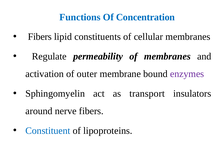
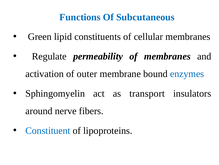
Concentration: Concentration -> Subcutaneous
Fibers at (40, 37): Fibers -> Green
enzymes colour: purple -> blue
